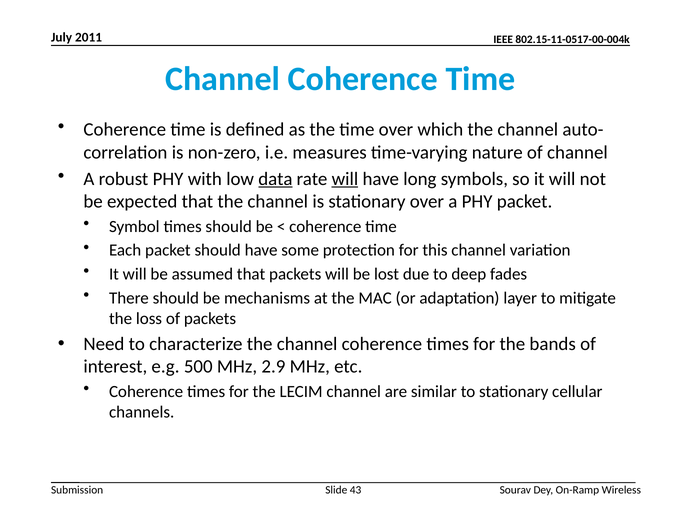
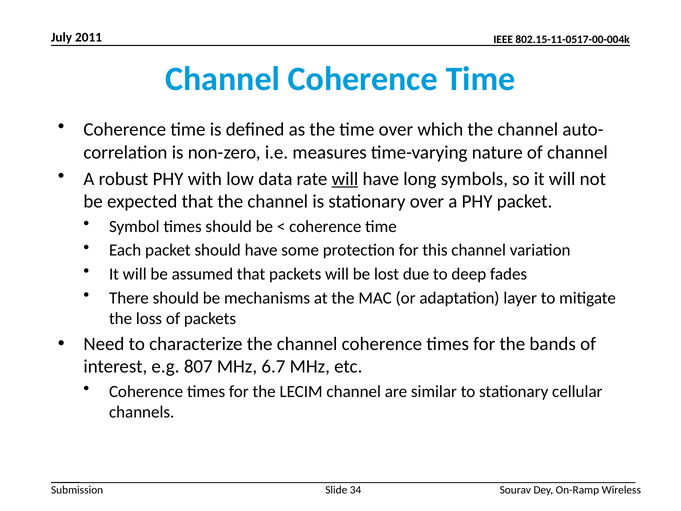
data underline: present -> none
500: 500 -> 807
2.9: 2.9 -> 6.7
43: 43 -> 34
